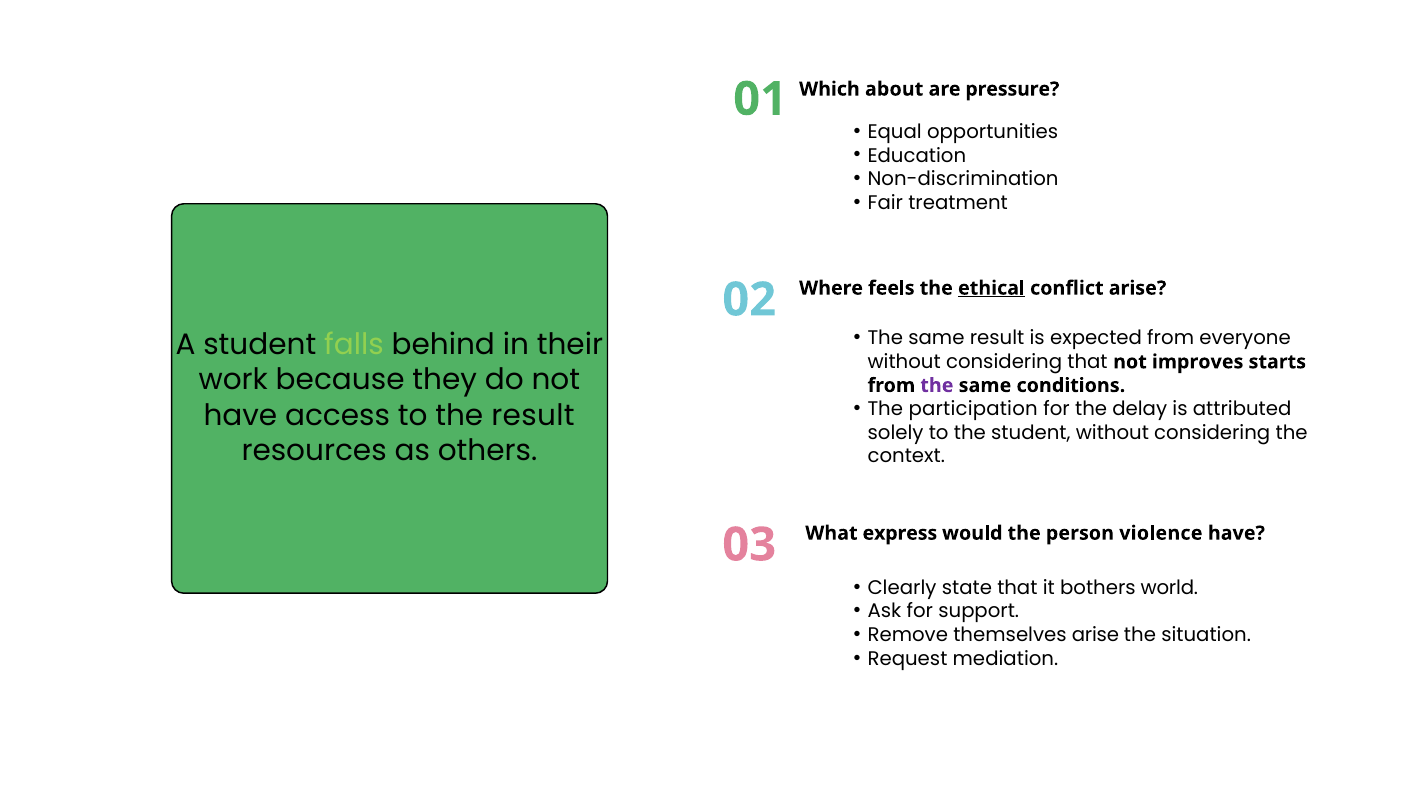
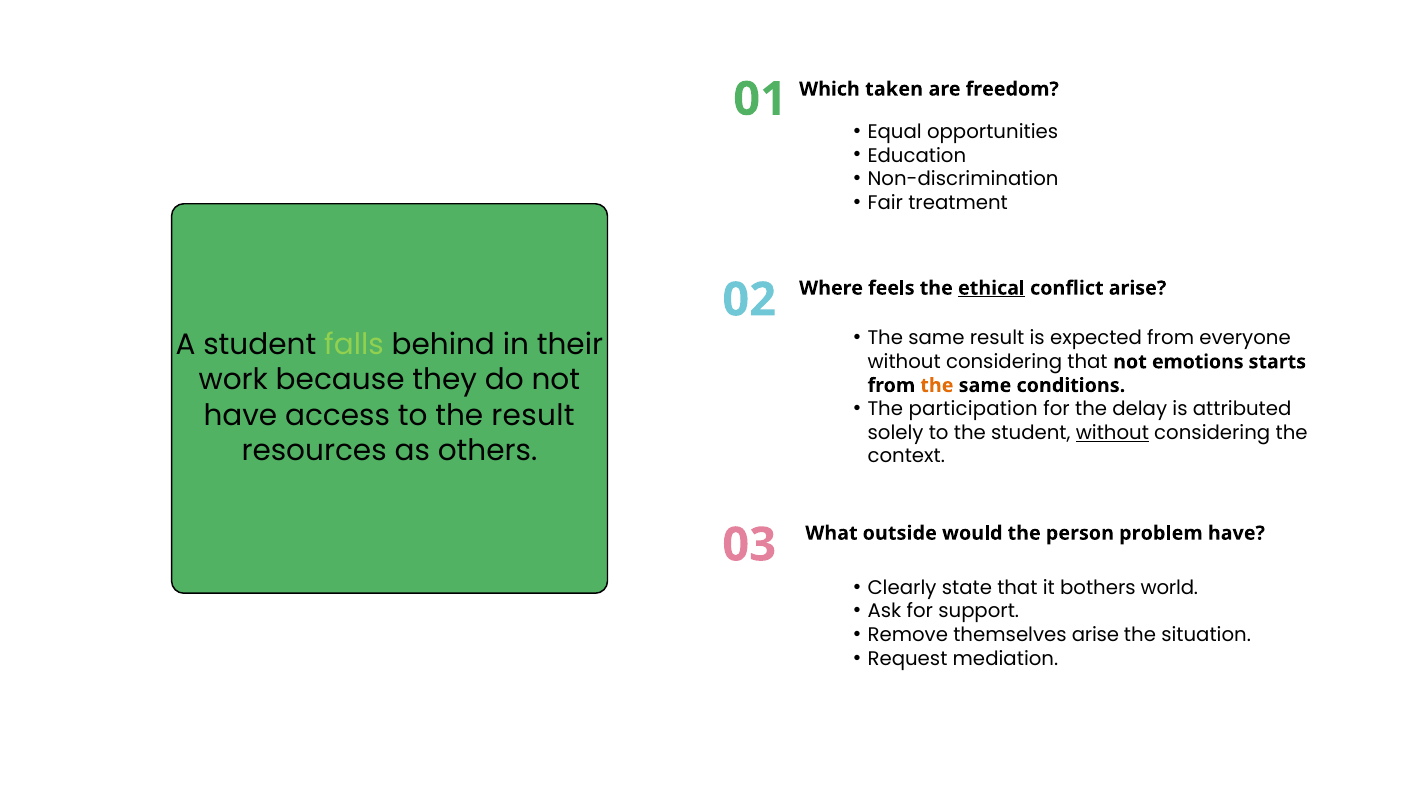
about: about -> taken
pressure: pressure -> freedom
improves: improves -> emotions
the at (937, 386) colour: purple -> orange
without at (1112, 433) underline: none -> present
express: express -> outside
violence: violence -> problem
